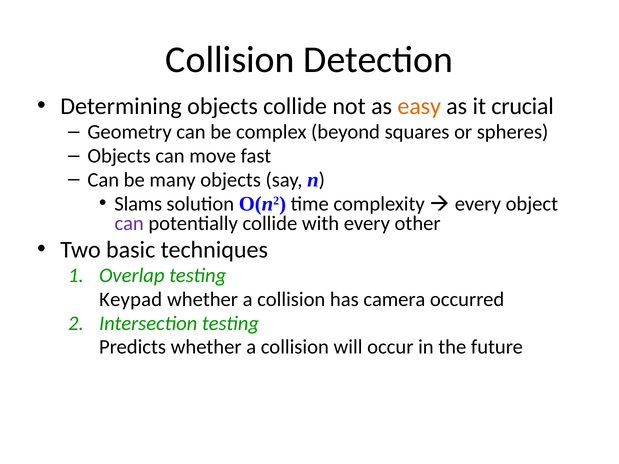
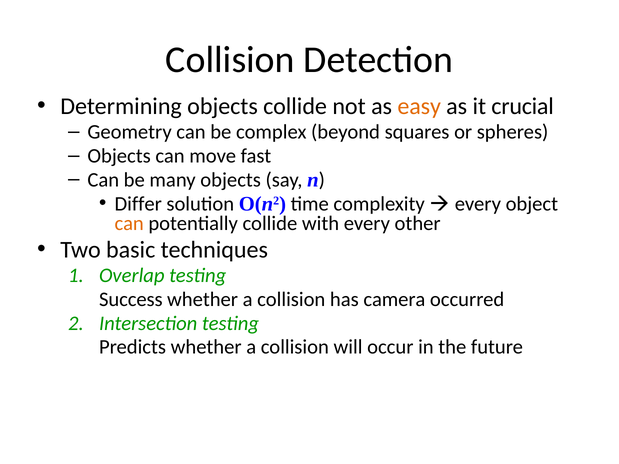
Slams: Slams -> Differ
can at (129, 224) colour: purple -> orange
Keypad: Keypad -> Success
